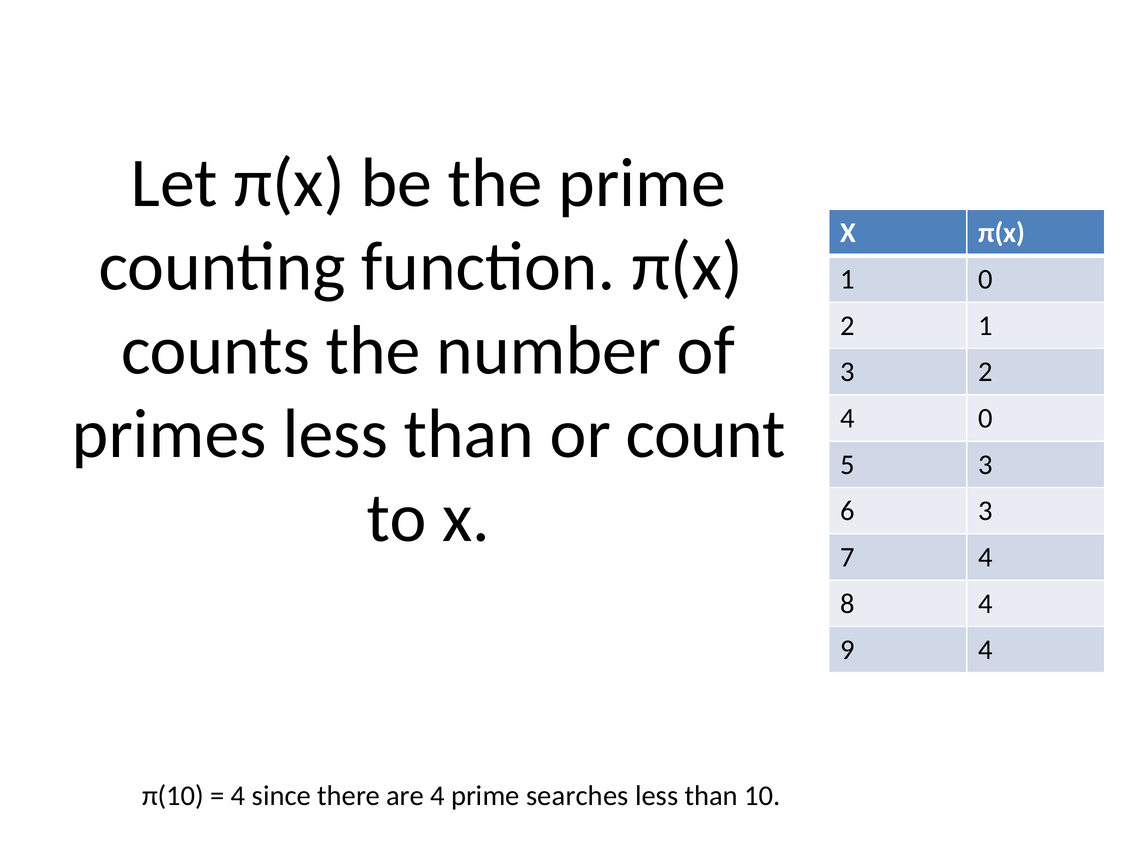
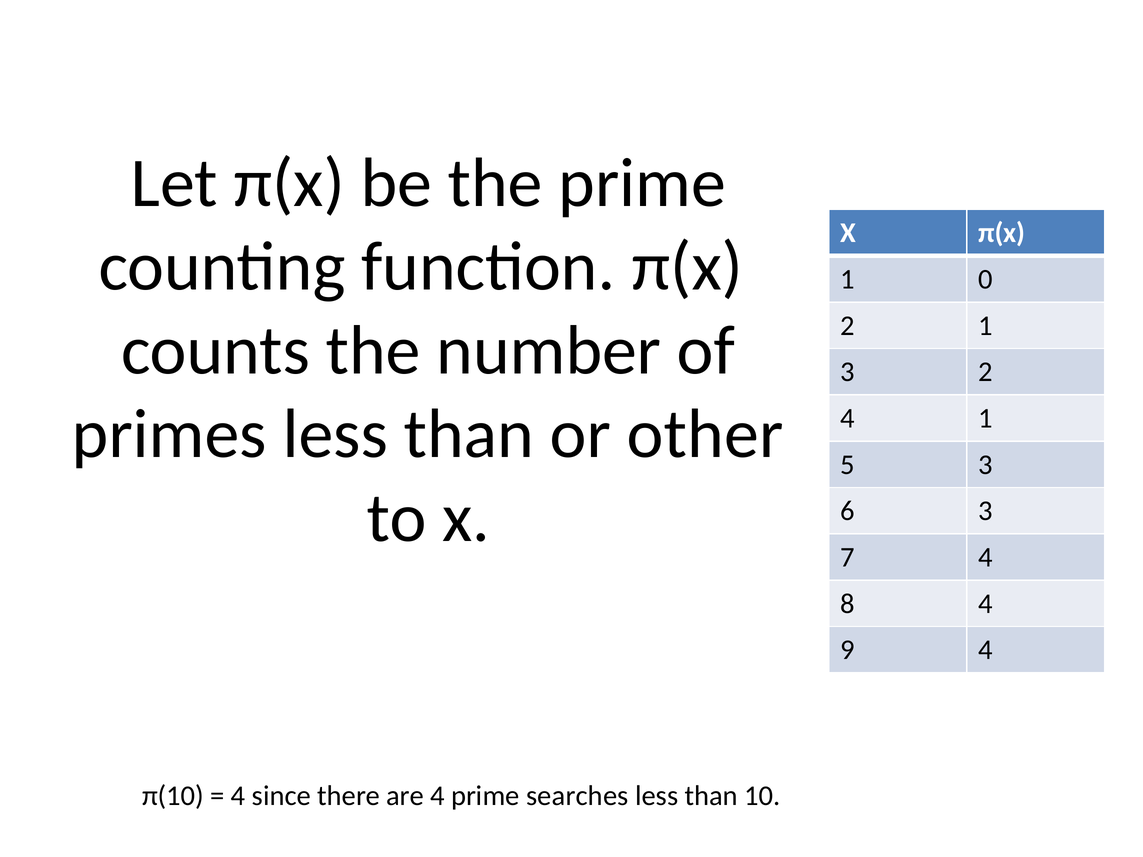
count: count -> other
4 0: 0 -> 1
